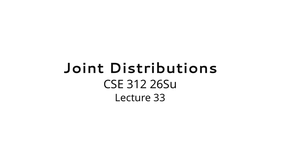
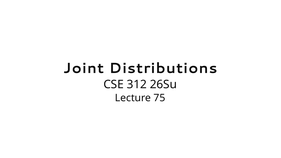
33: 33 -> 75
